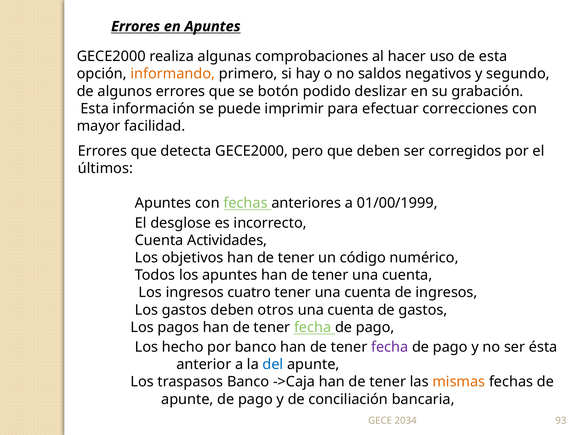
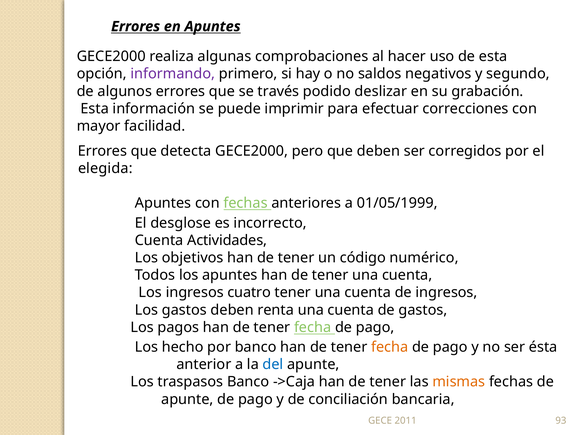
informando colour: orange -> purple
botón: botón -> través
últimos: últimos -> elegida
01/00/1999: 01/00/1999 -> 01/05/1999
otros: otros -> renta
fecha at (390, 347) colour: purple -> orange
2034: 2034 -> 2011
